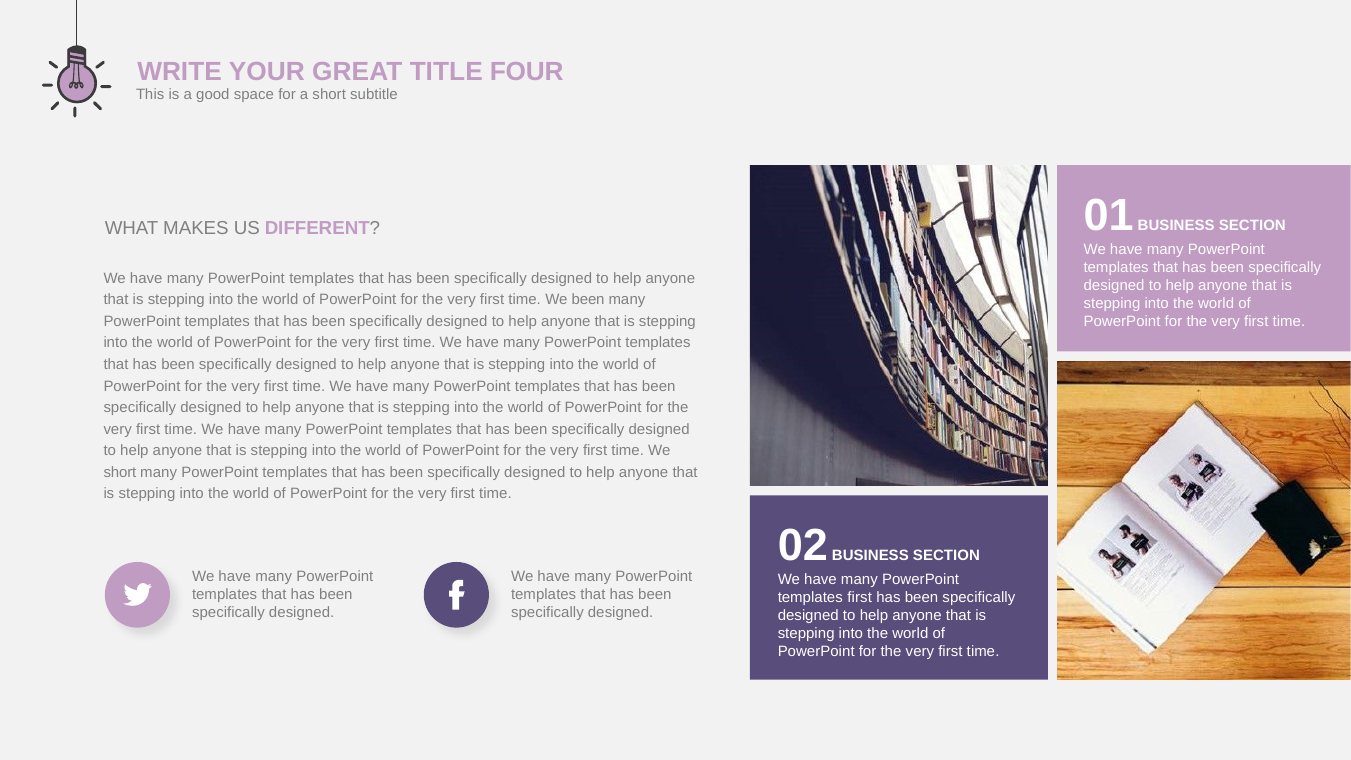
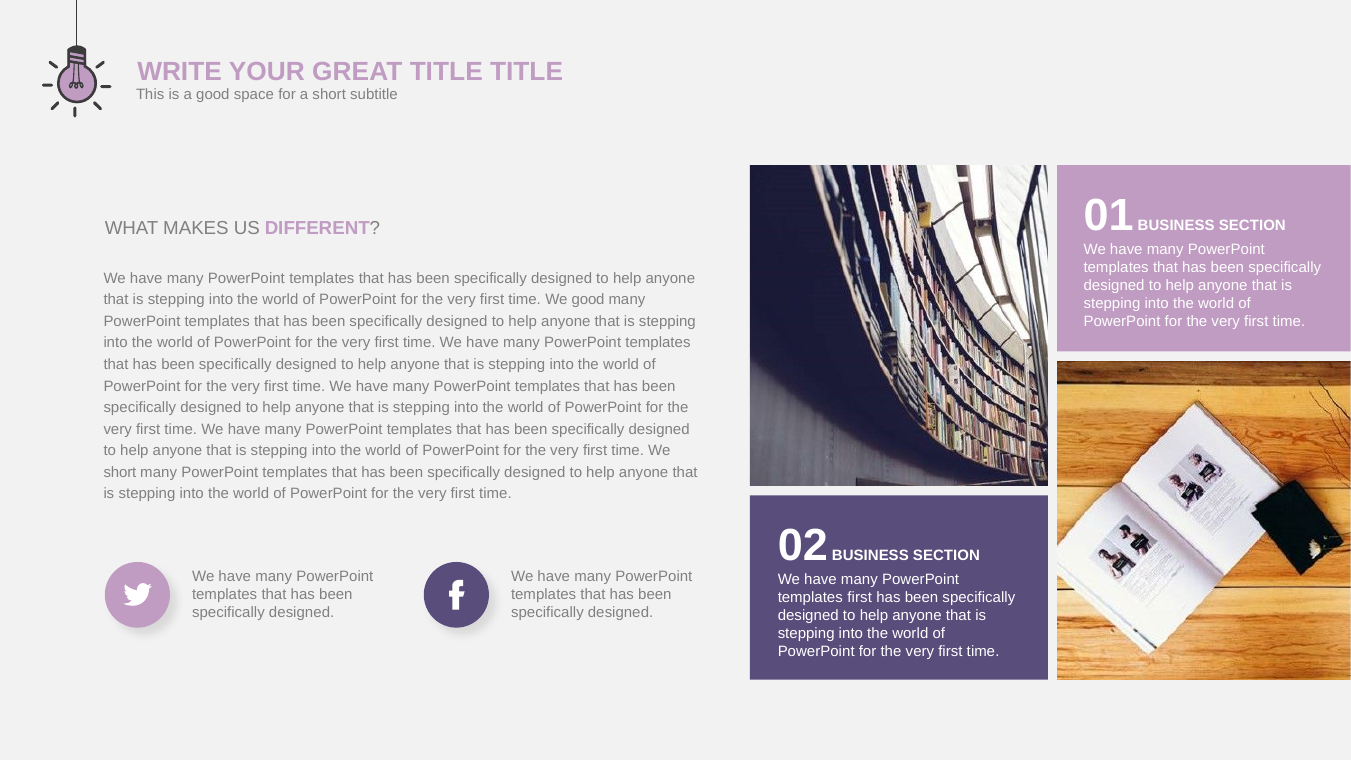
TITLE FOUR: FOUR -> TITLE
We been: been -> good
